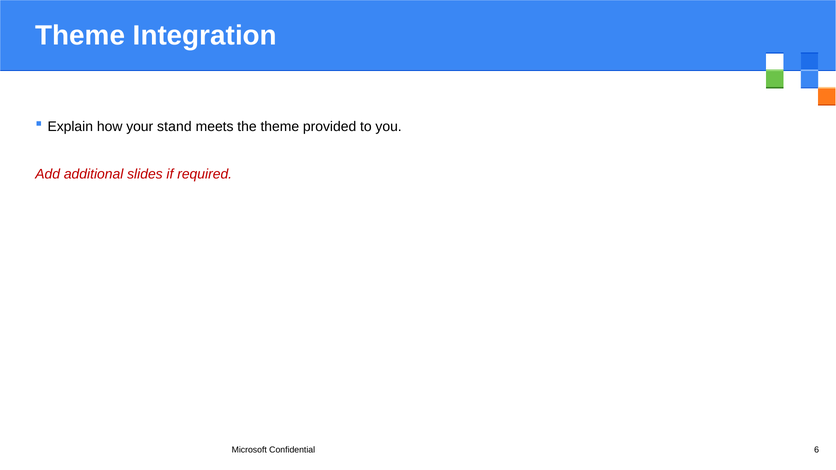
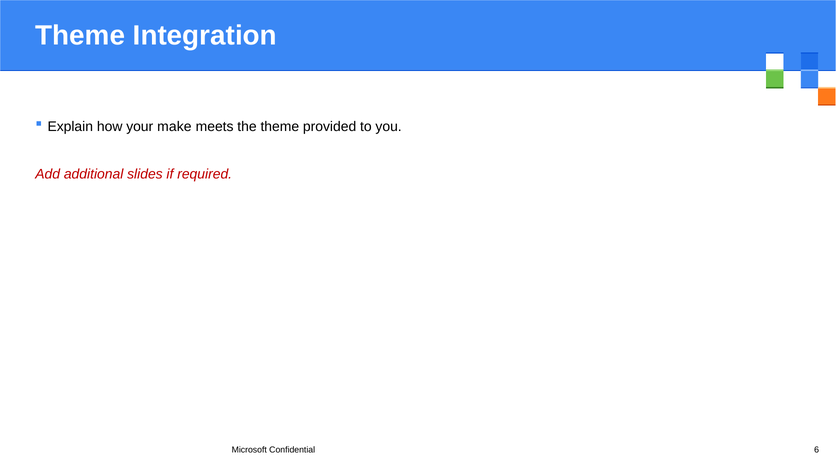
stand: stand -> make
